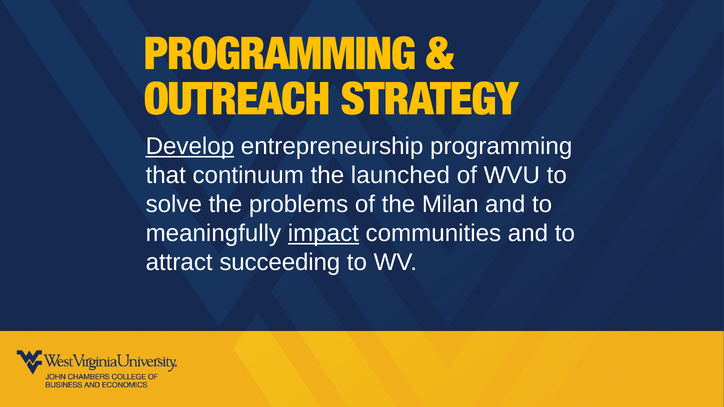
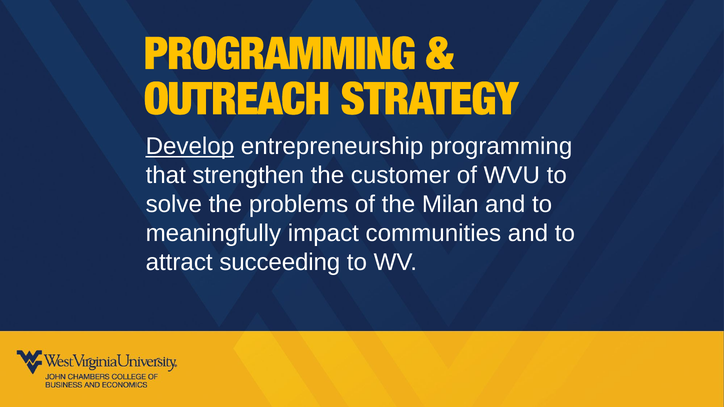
continuum: continuum -> strengthen
launched: launched -> customer
impact underline: present -> none
